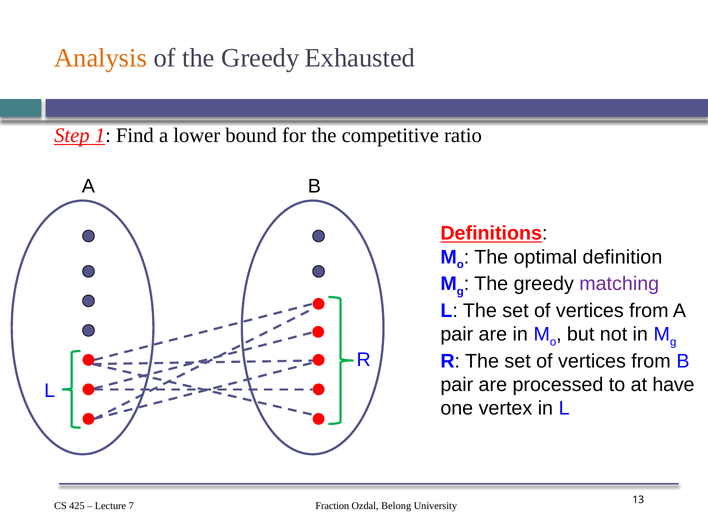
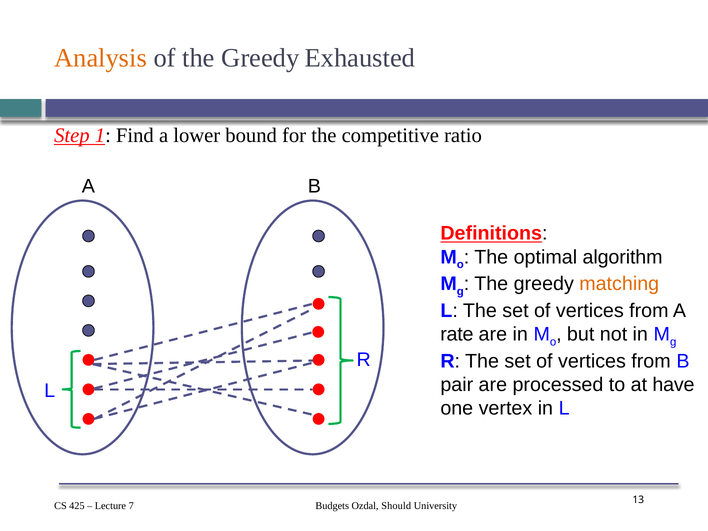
definition: definition -> algorithm
matching colour: purple -> orange
pair at (457, 334): pair -> rate
Fraction: Fraction -> Budgets
Belong: Belong -> Should
